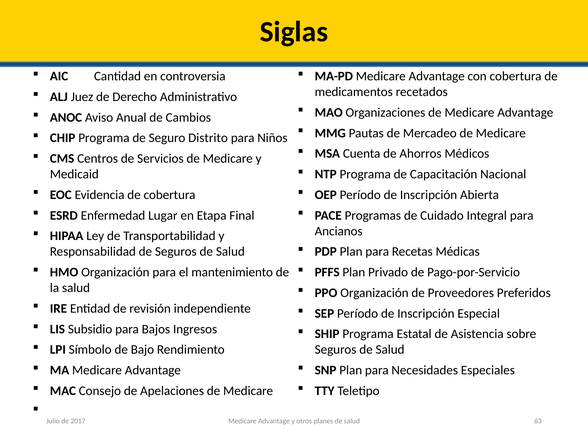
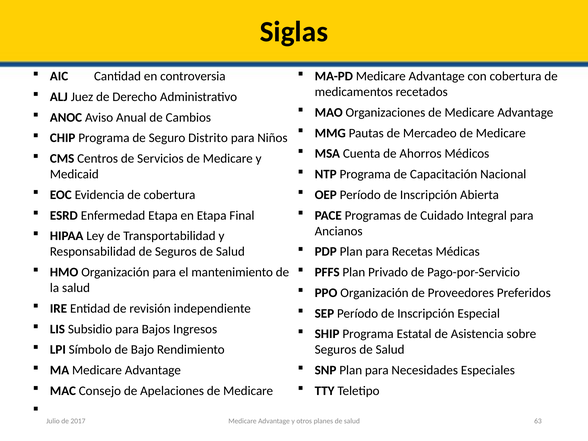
Enfermedad Lugar: Lugar -> Etapa
